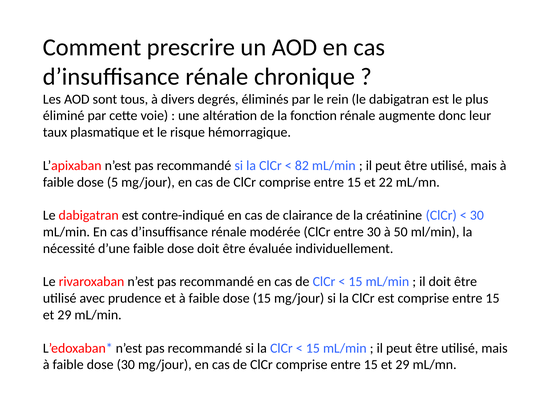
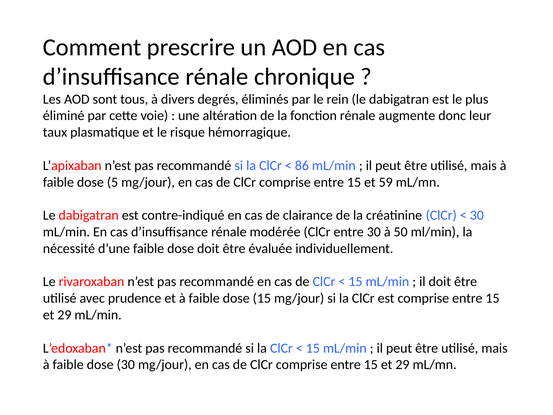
82: 82 -> 86
22: 22 -> 59
